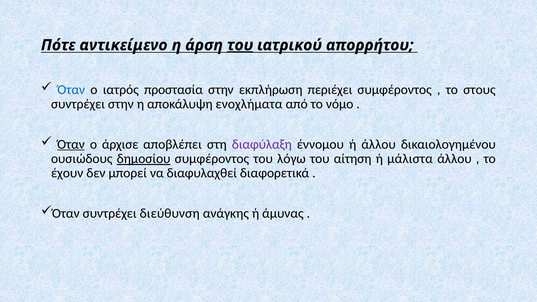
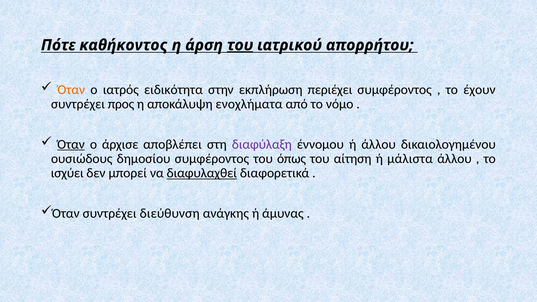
αντικείμενο: αντικείμενο -> καθήκοντος
Όταν at (71, 90) colour: blue -> orange
προστασία: προστασία -> ειδικότητα
στους: στους -> έχουν
συντρέχει στην: στην -> προς
δημοσίου underline: present -> none
λόγω: λόγω -> όπως
έχουν: έχουν -> ισχύει
διαφυλαχθεί underline: none -> present
